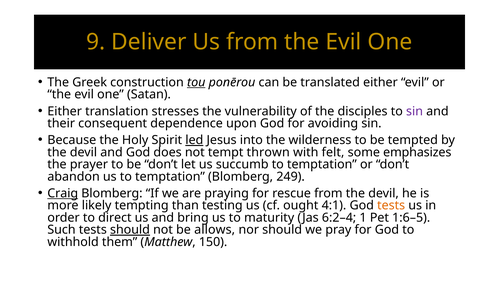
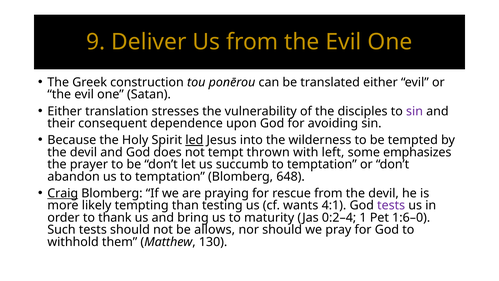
tou underline: present -> none
felt: felt -> left
249: 249 -> 648
ought: ought -> wants
tests at (391, 205) colour: orange -> purple
direct: direct -> thank
6:2–4: 6:2–4 -> 0:2–4
1:6–5: 1:6–5 -> 1:6–0
should at (130, 230) underline: present -> none
150: 150 -> 130
